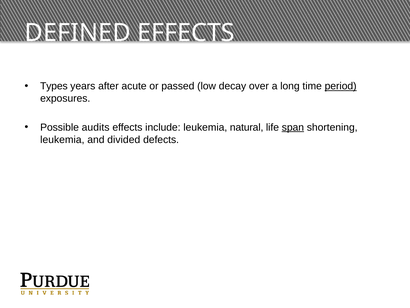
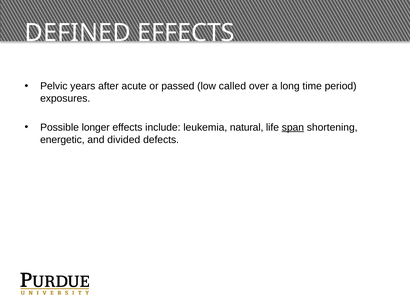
Types: Types -> Pelvic
decay: decay -> called
period underline: present -> none
audits: audits -> longer
leukemia at (62, 139): leukemia -> energetic
